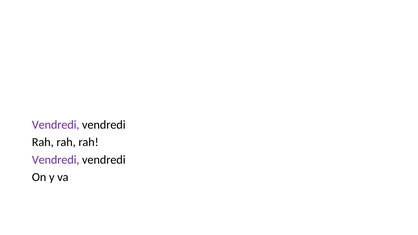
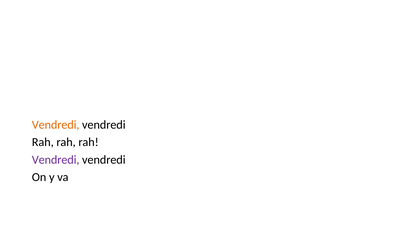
Vendredi at (56, 125) colour: purple -> orange
